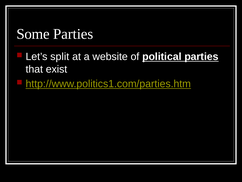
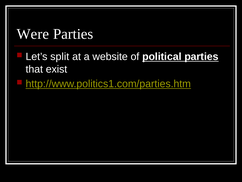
Some: Some -> Were
